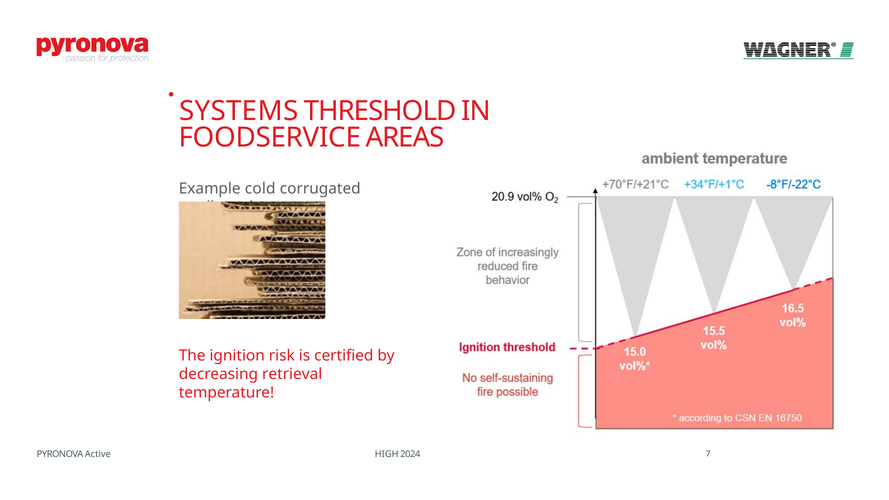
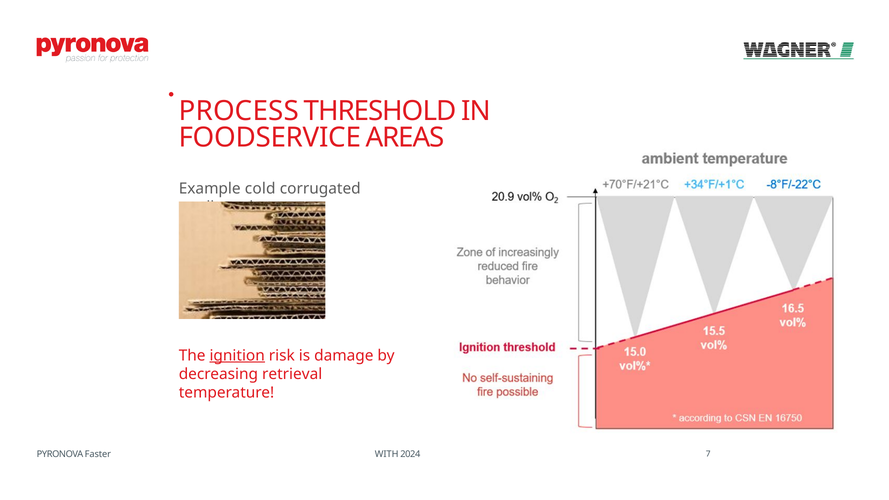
SYSTEMS: SYSTEMS -> PROCESS
ignition underline: none -> present
certified: certified -> damage
Active: Active -> Faster
HIGH: HIGH -> WITH
